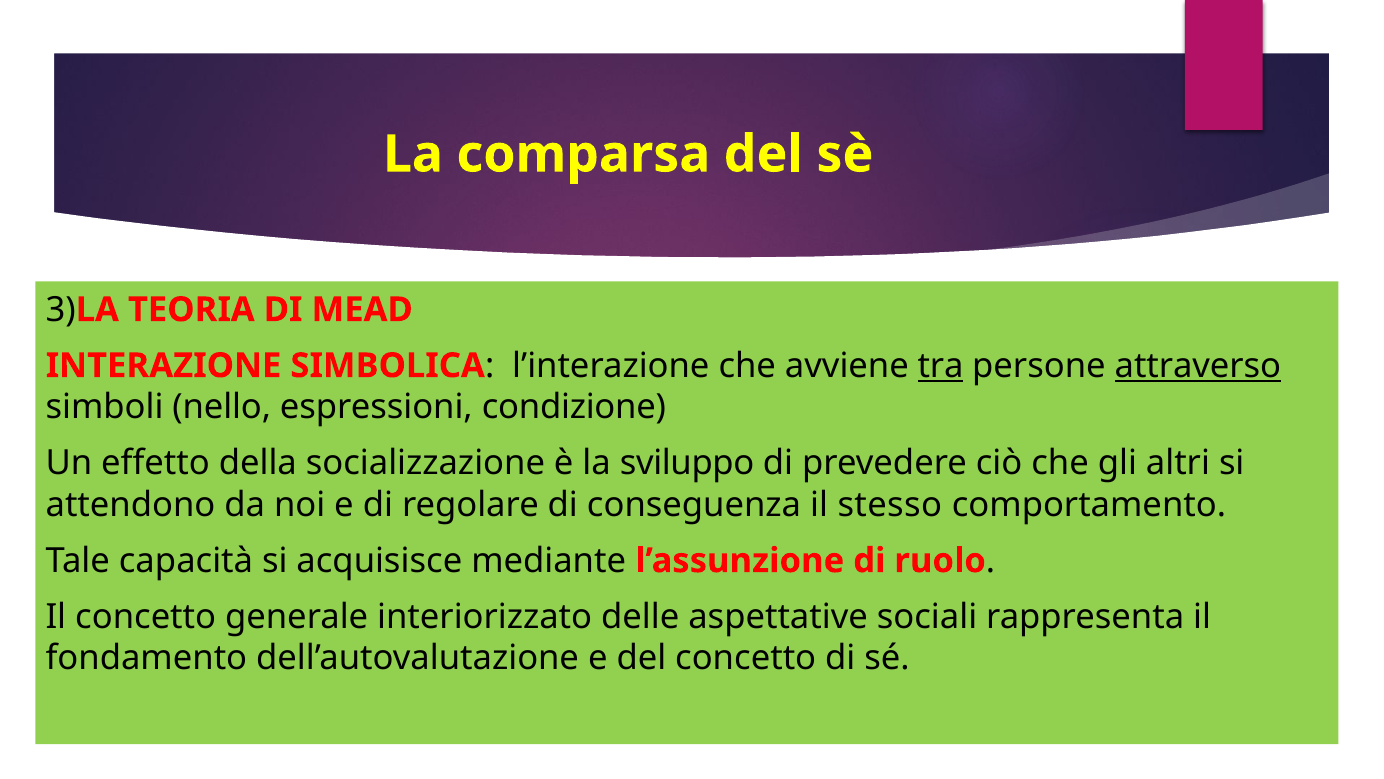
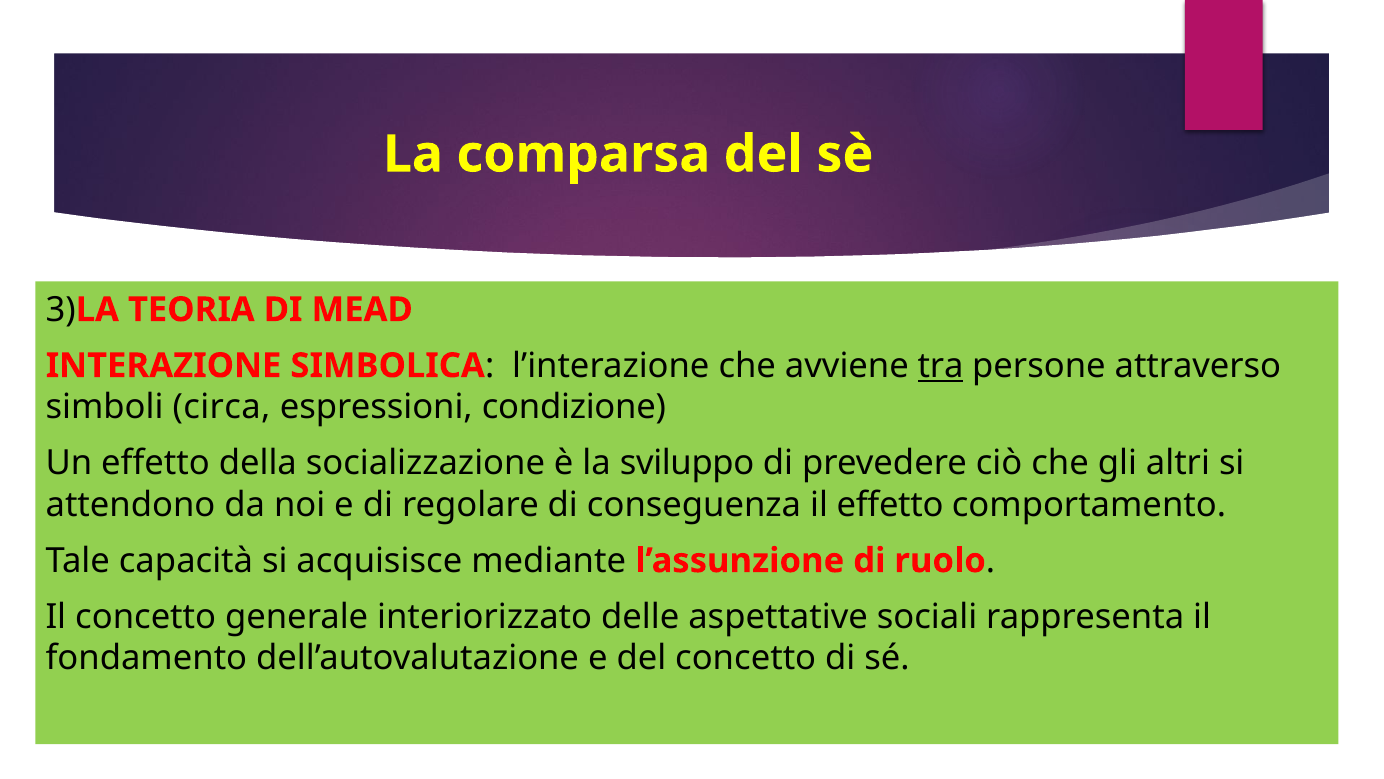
attraverso underline: present -> none
nello: nello -> circa
il stesso: stesso -> effetto
